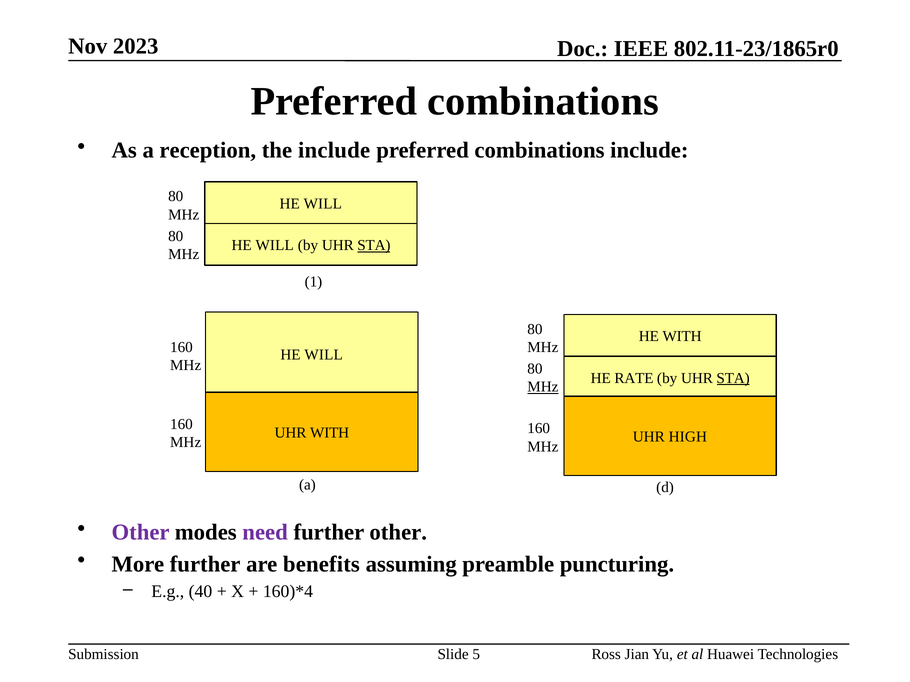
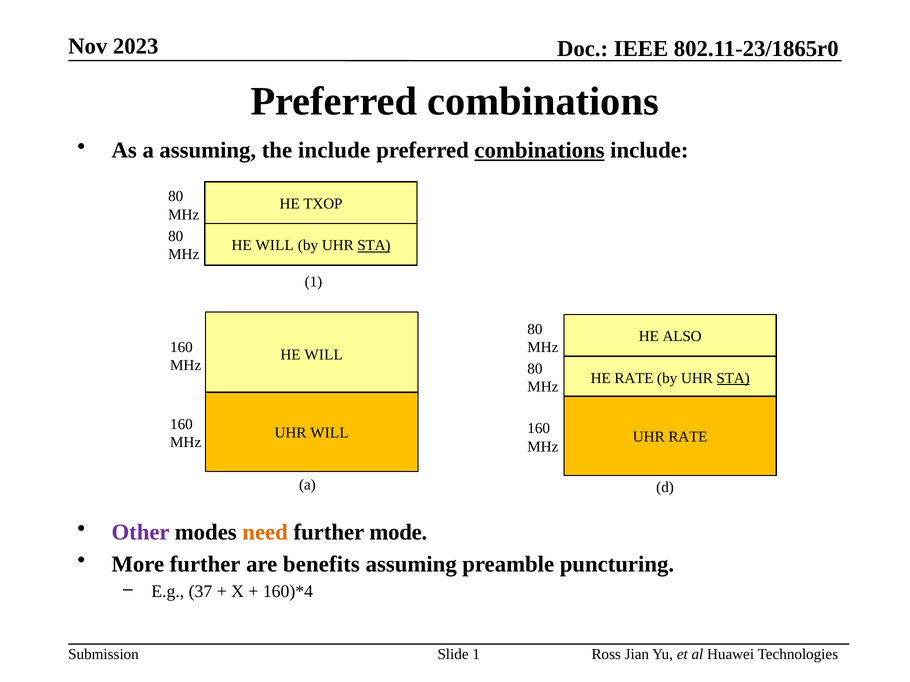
a reception: reception -> assuming
combinations at (540, 150) underline: none -> present
WILL at (323, 204): WILL -> TXOP
HE WITH: WITH -> ALSO
MHz at (543, 387) underline: present -> none
UHR WITH: WITH -> WILL
UHR HIGH: HIGH -> RATE
need colour: purple -> orange
further other: other -> mode
40: 40 -> 37
Slide 5: 5 -> 1
